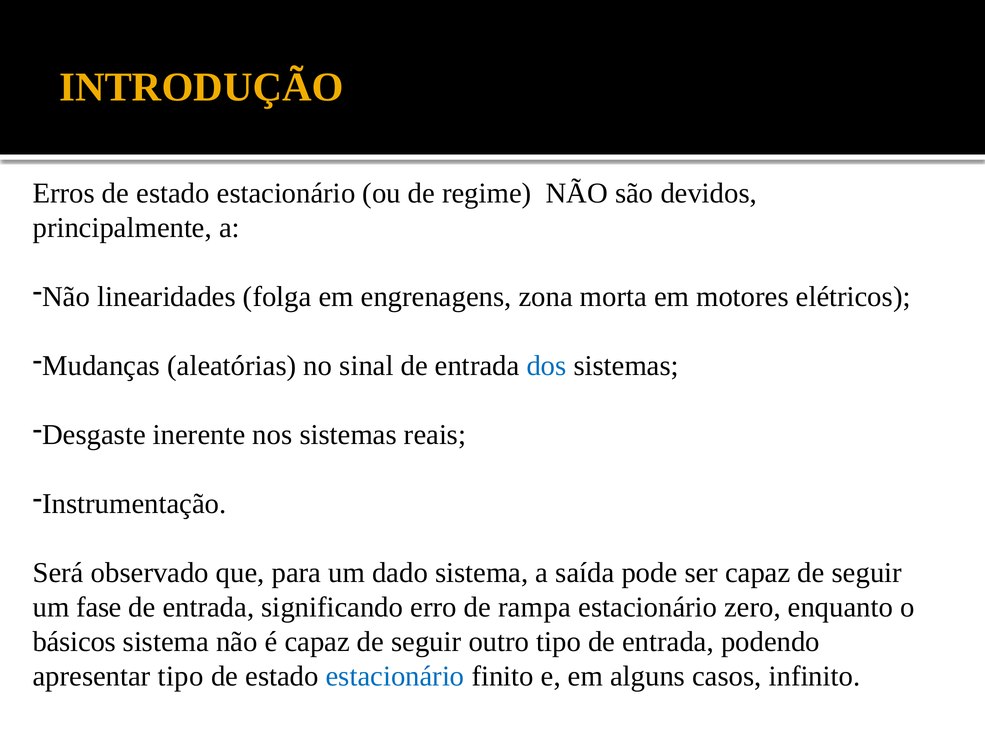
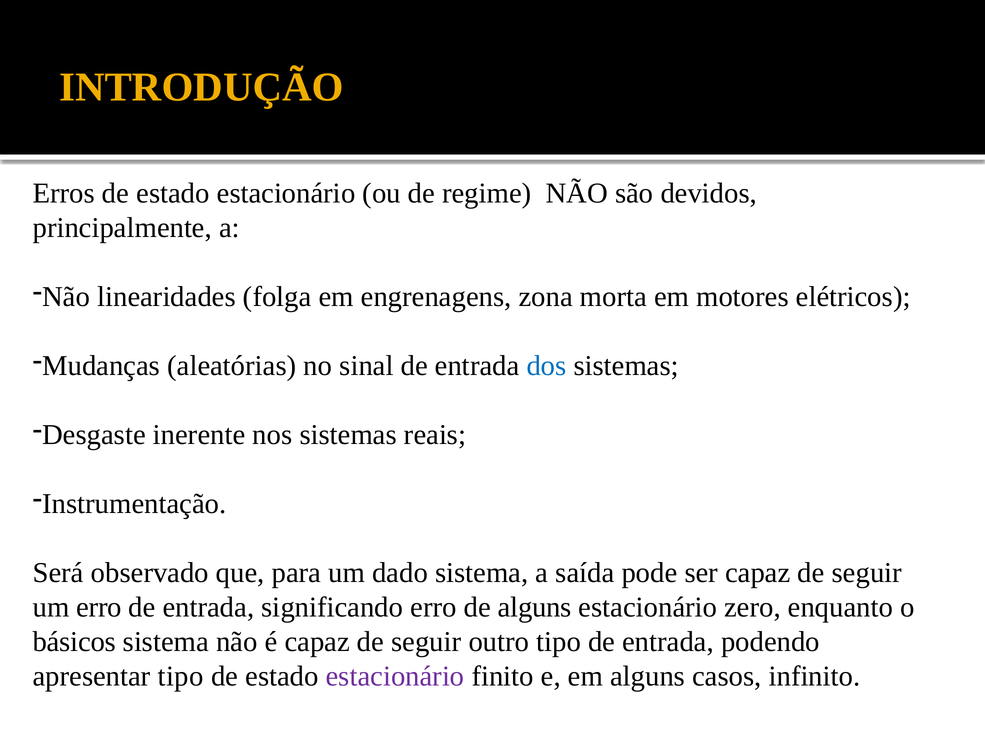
um fase: fase -> erro
de rampa: rampa -> alguns
estacionário at (395, 676) colour: blue -> purple
